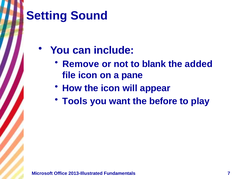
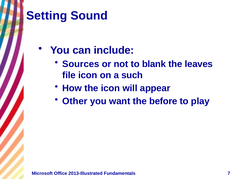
Remove: Remove -> Sources
added: added -> leaves
pane: pane -> such
Tools: Tools -> Other
